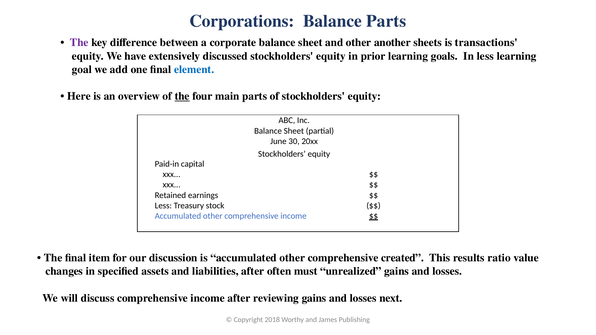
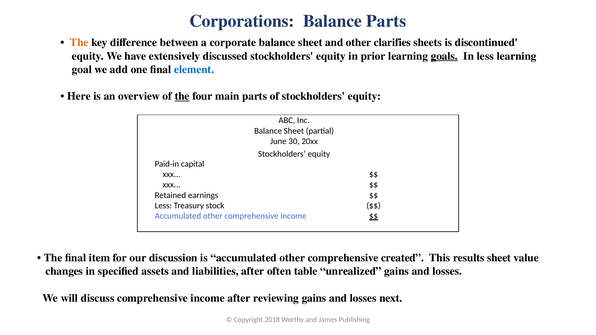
The at (79, 43) colour: purple -> orange
another: another -> clarifies
transactions: transactions -> discontinued
goals underline: none -> present
results ratio: ratio -> sheet
must: must -> table
